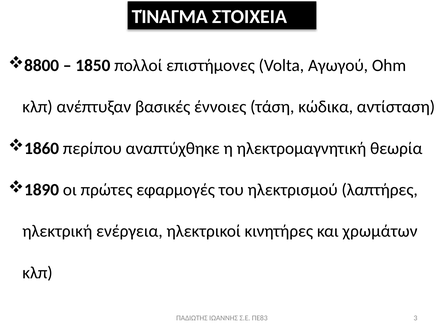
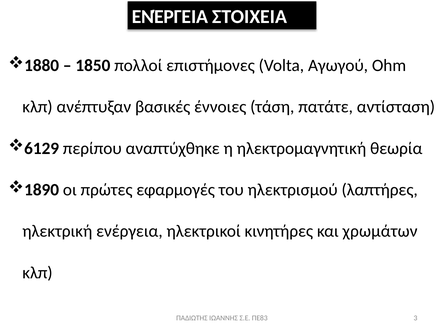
ΤΊΝΑΓΜΑ at (170, 17): ΤΊΝΑΓΜΑ -> ΕΝΈΡΓΕΙΑ
8800: 8800 -> 1880
κώδικα: κώδικα -> πατάτε
1860: 1860 -> 6129
